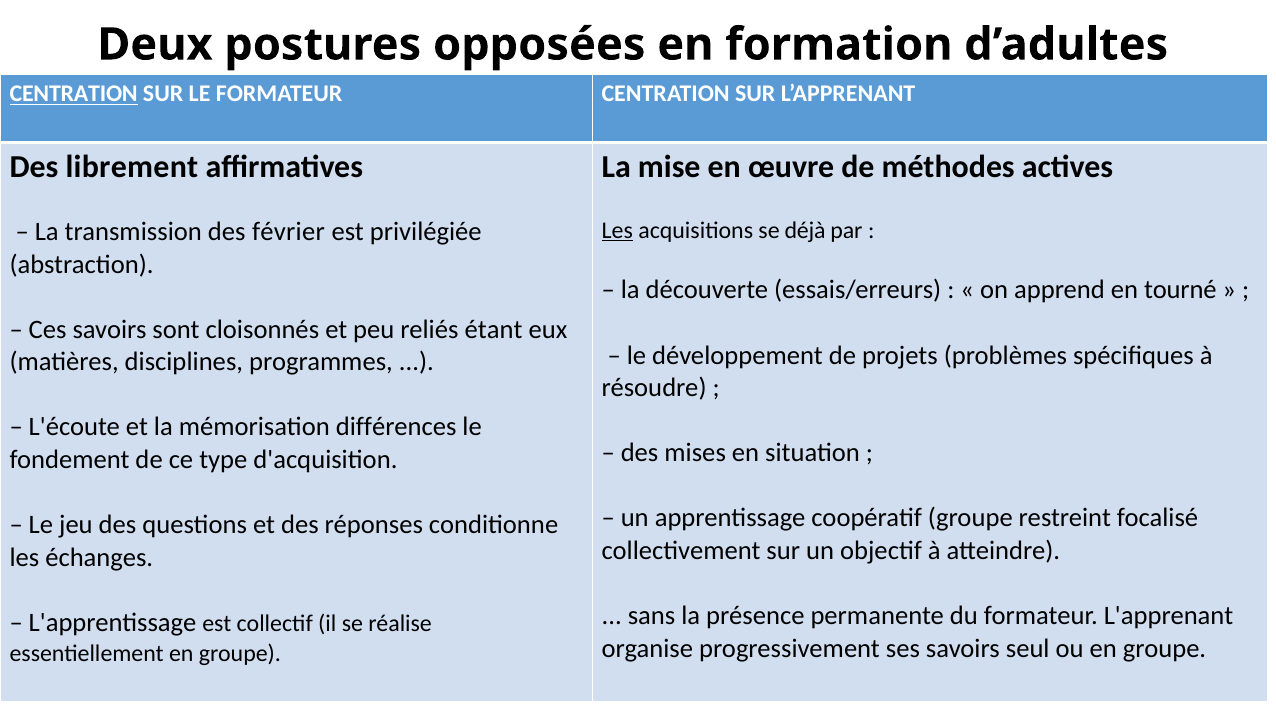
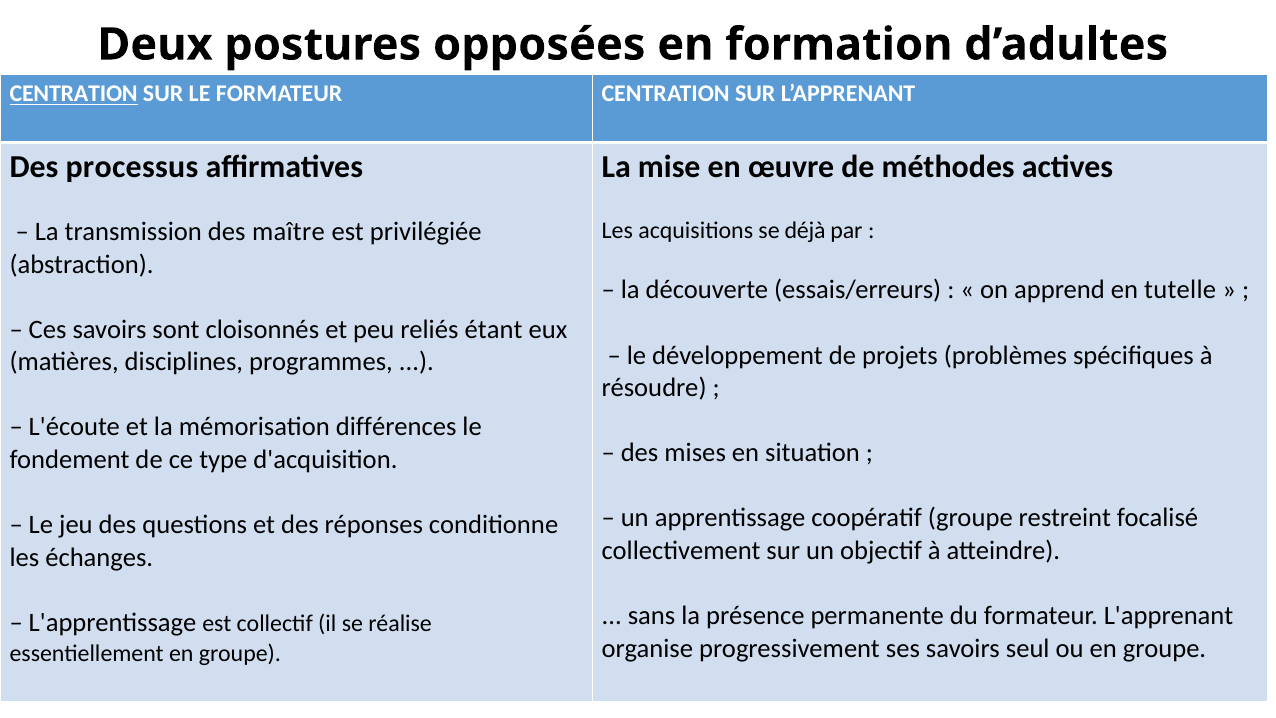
librement: librement -> processus
Les at (617, 230) underline: present -> none
février: février -> maître
tourné: tourné -> tutelle
